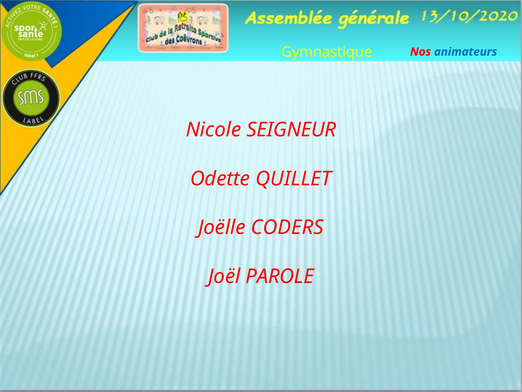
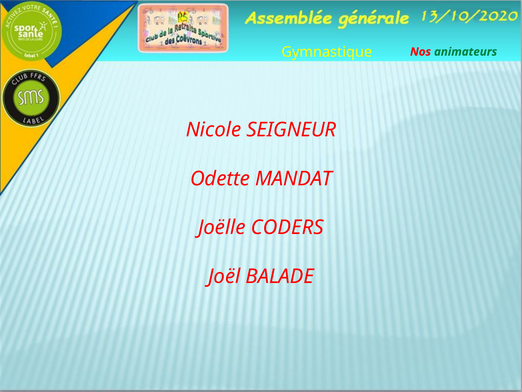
animateurs colour: blue -> green
QUILLET: QUILLET -> MANDAT
PAROLE: PAROLE -> BALADE
